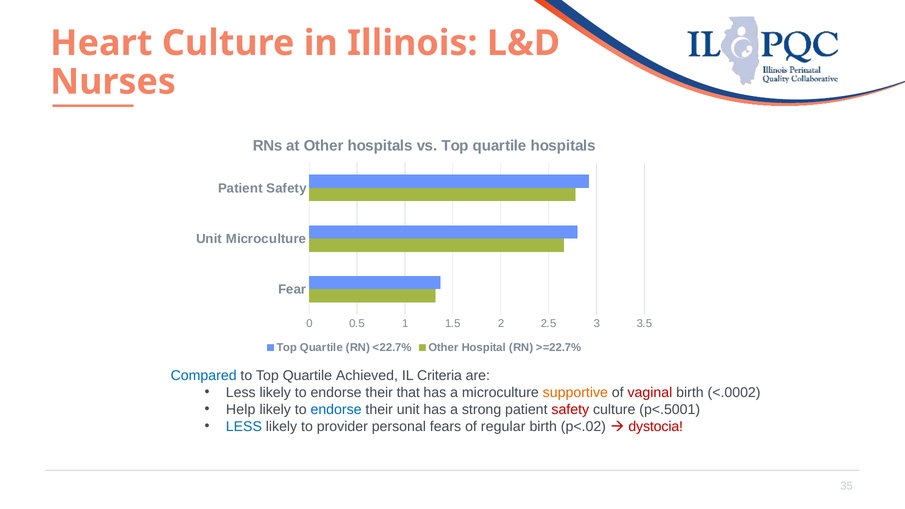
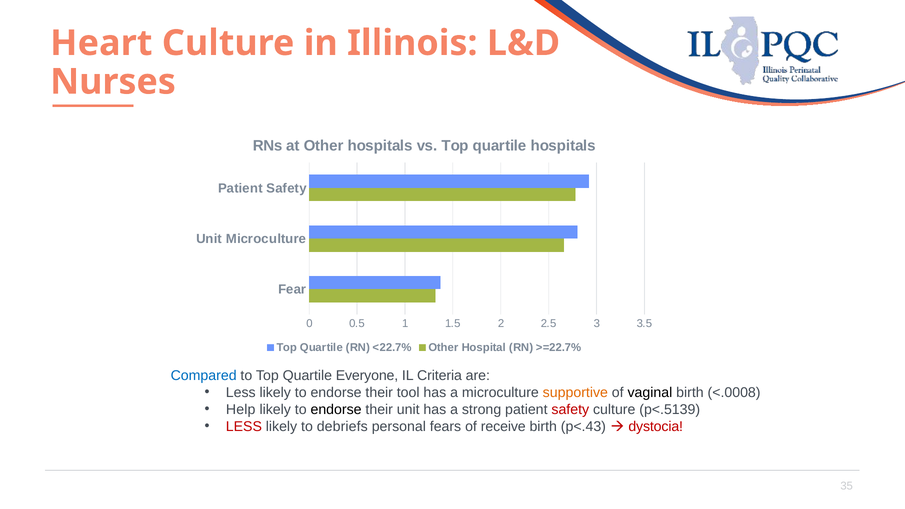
Achieved: Achieved -> Everyone
that: that -> tool
vaginal colour: red -> black
<.0002: <.0002 -> <.0008
endorse at (336, 409) colour: blue -> black
p<.5001: p<.5001 -> p<.5139
LESS at (244, 426) colour: blue -> red
provider: provider -> debriefs
regular: regular -> receive
p<.02: p<.02 -> p<.43
